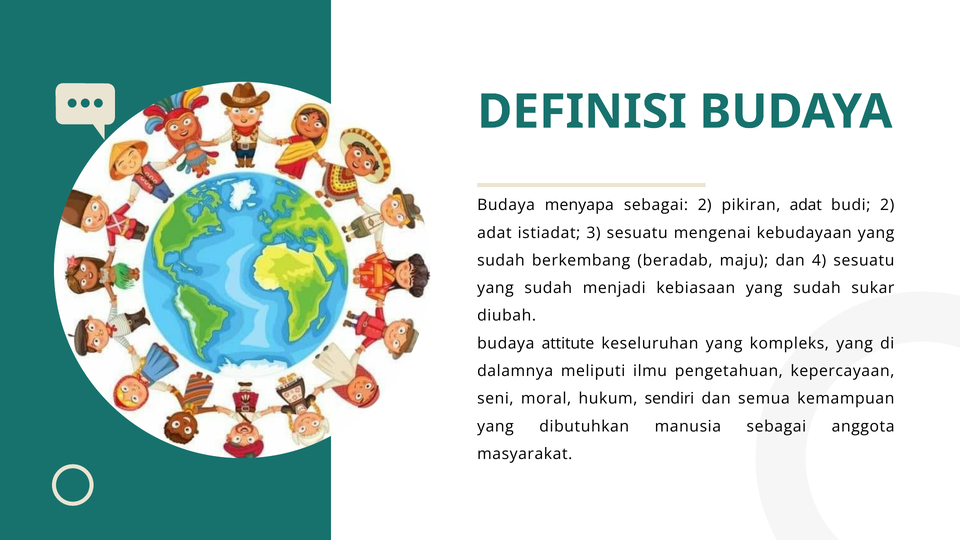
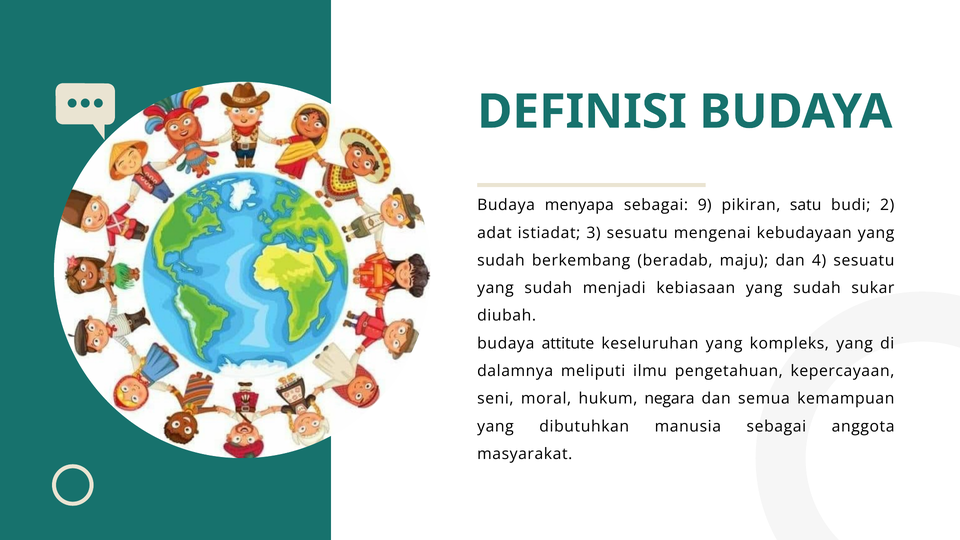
sebagai 2: 2 -> 9
pikiran adat: adat -> satu
sendiri: sendiri -> negara
